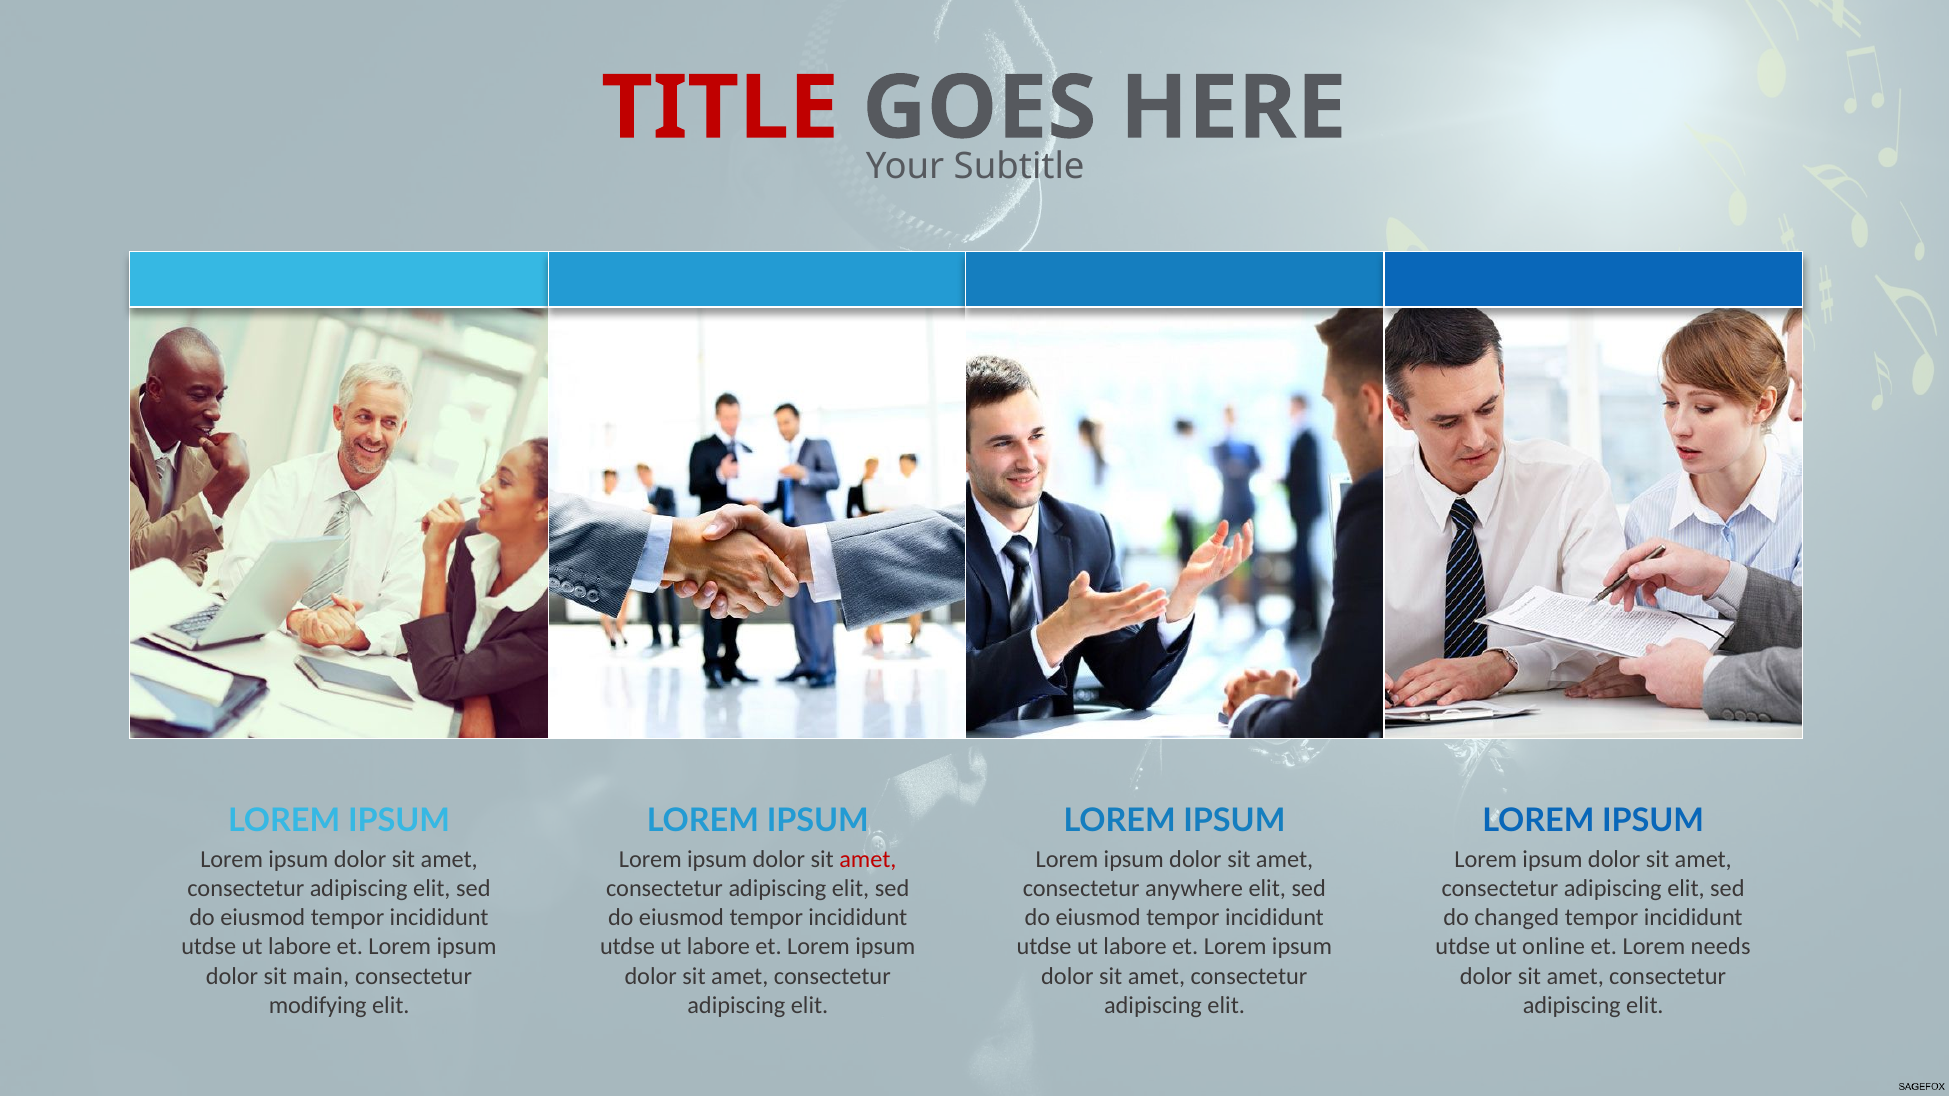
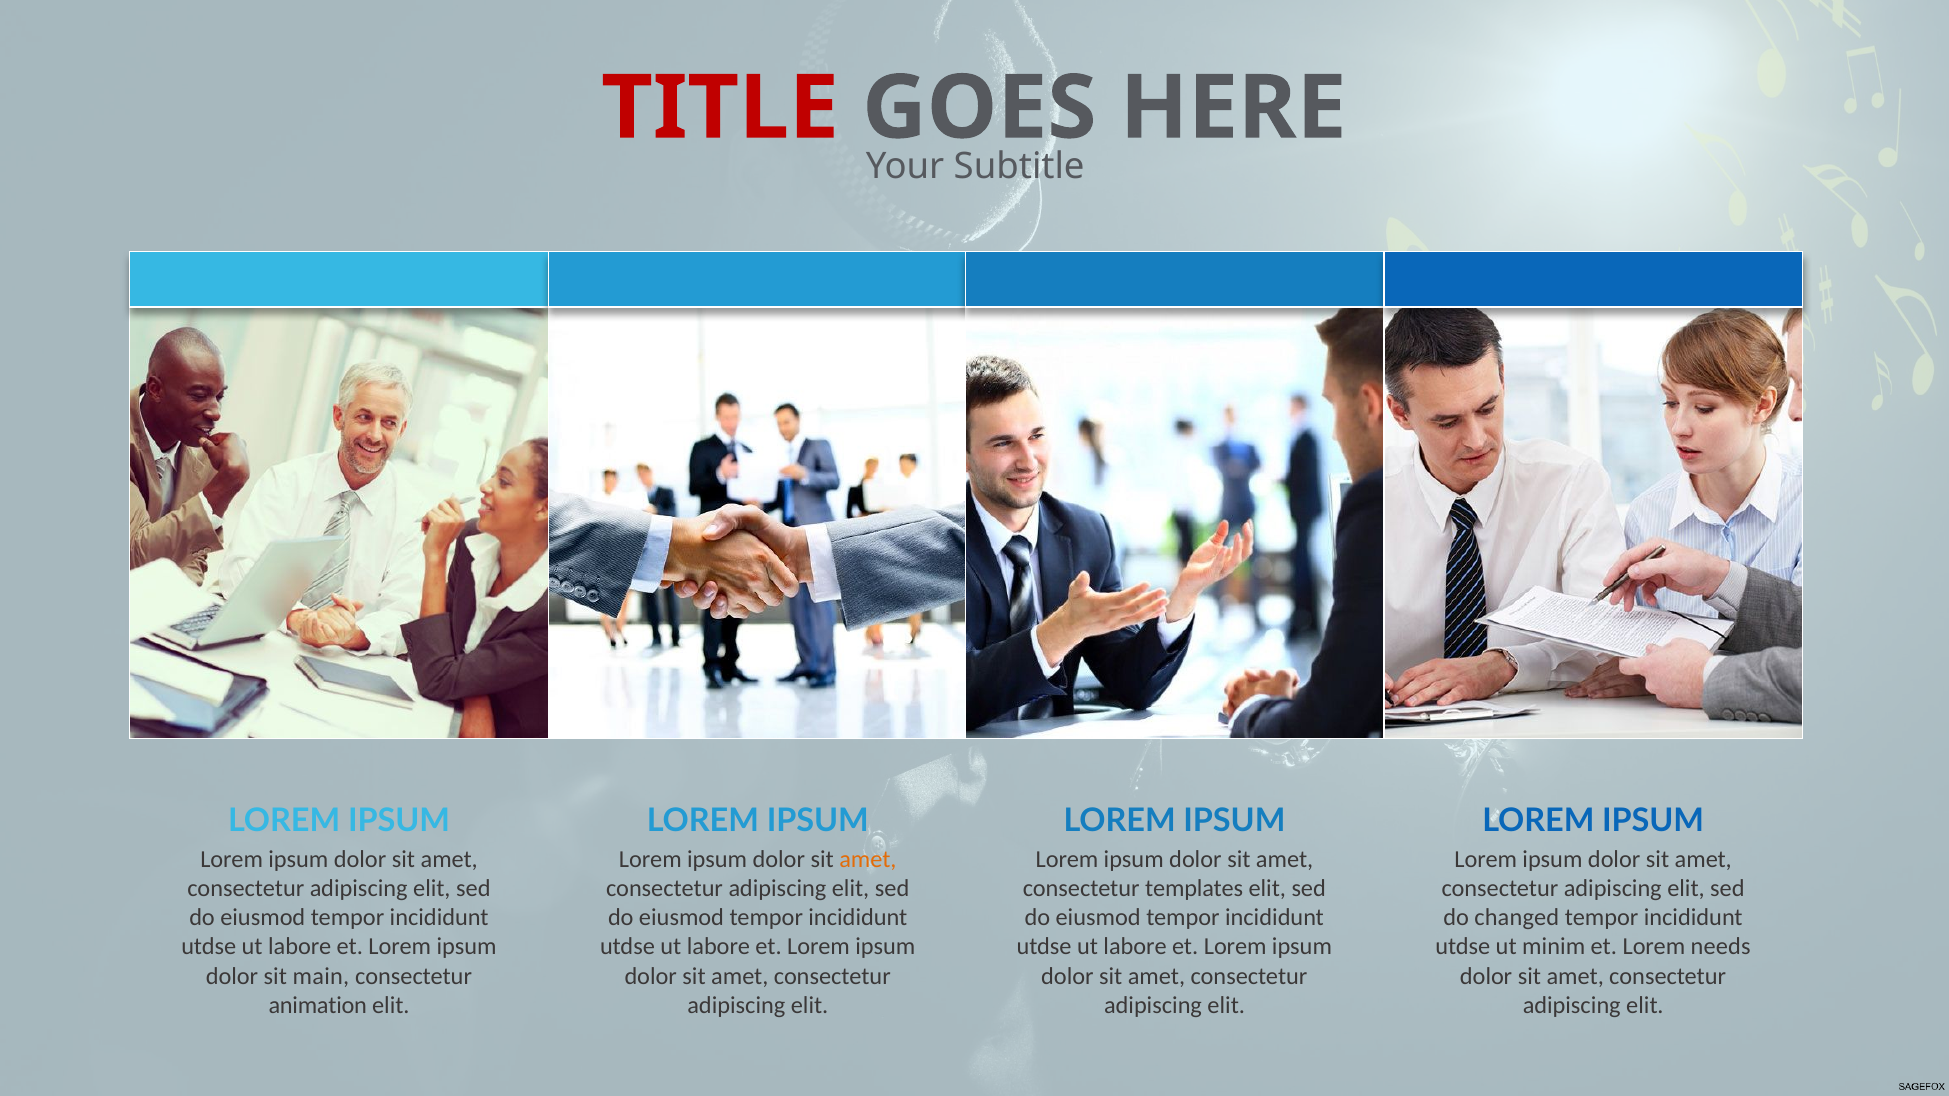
amet at (868, 859) colour: red -> orange
anywhere: anywhere -> templates
online: online -> minim
modifying: modifying -> animation
